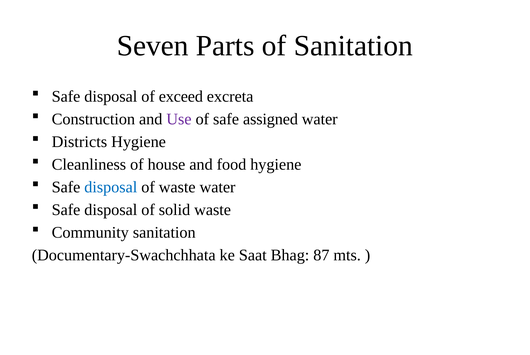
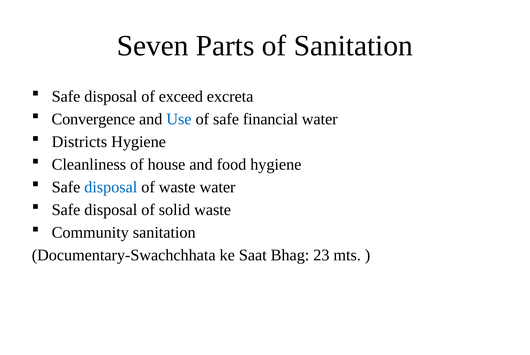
Construction: Construction -> Convergence
Use colour: purple -> blue
assigned: assigned -> financial
87: 87 -> 23
